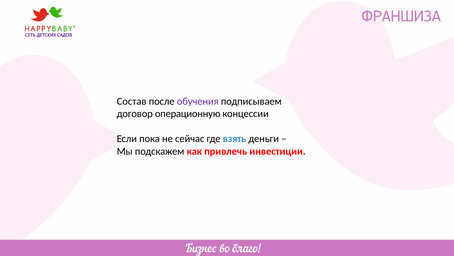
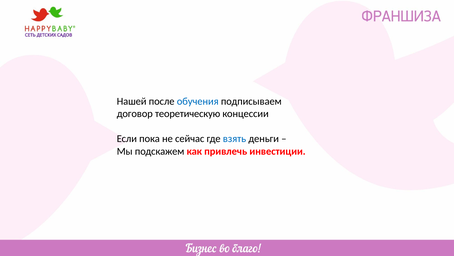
Состав: Состав -> Нашей
обучения colour: purple -> blue
операционную: операционную -> теоретическую
